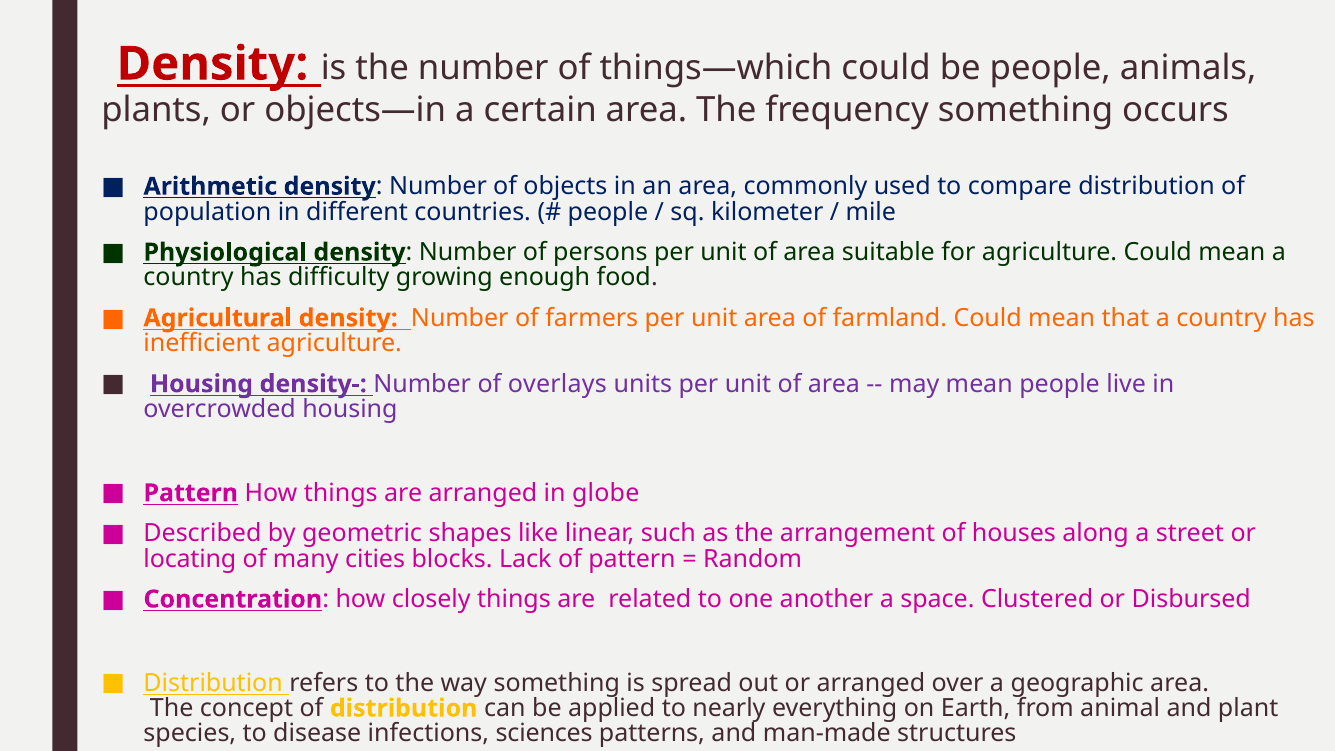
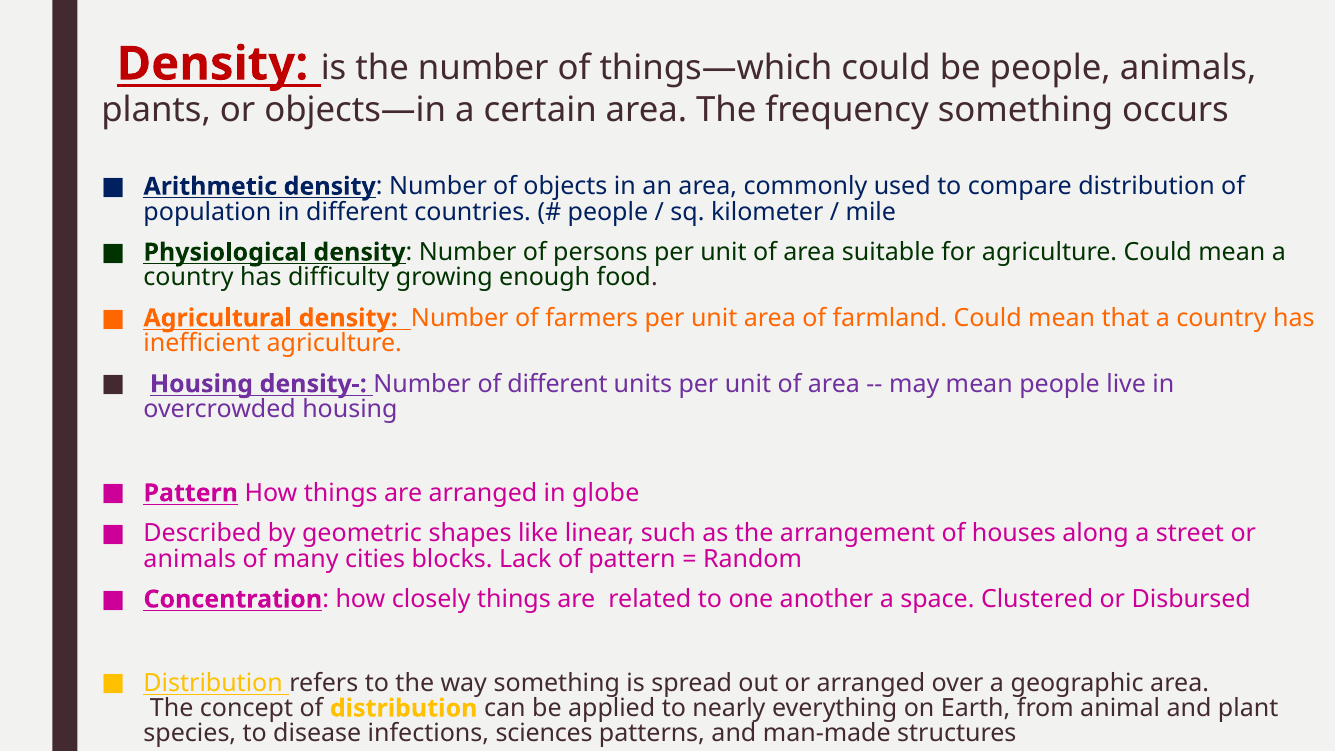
of overlays: overlays -> different
locating at (190, 559): locating -> animals
